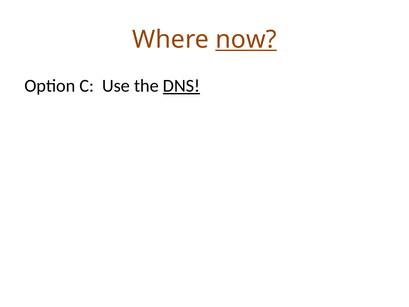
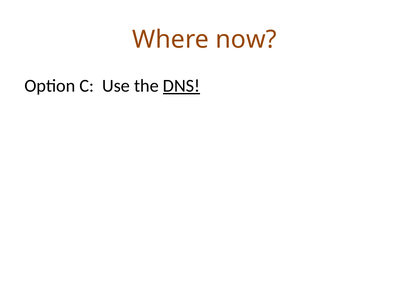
now underline: present -> none
